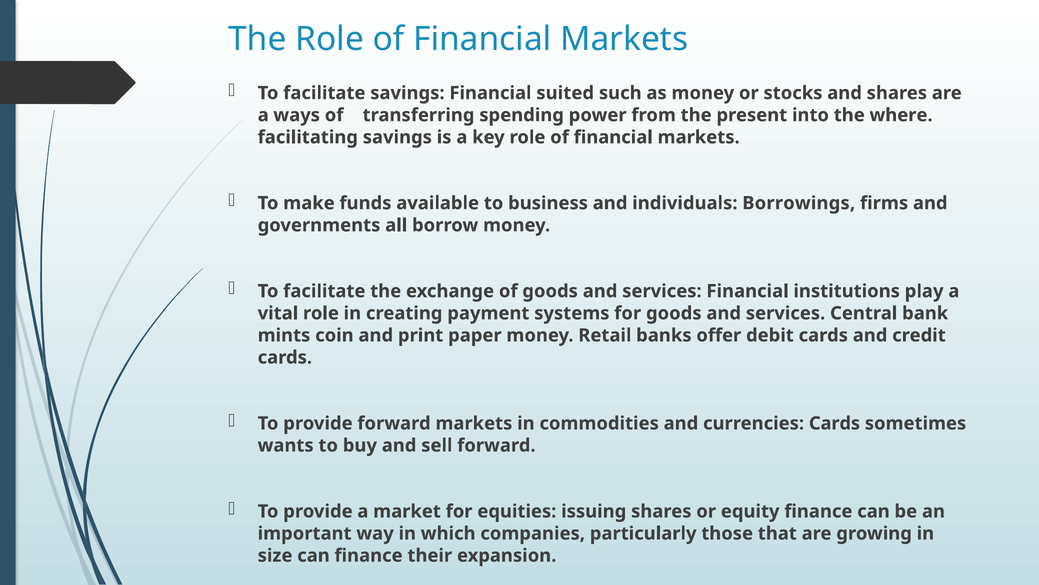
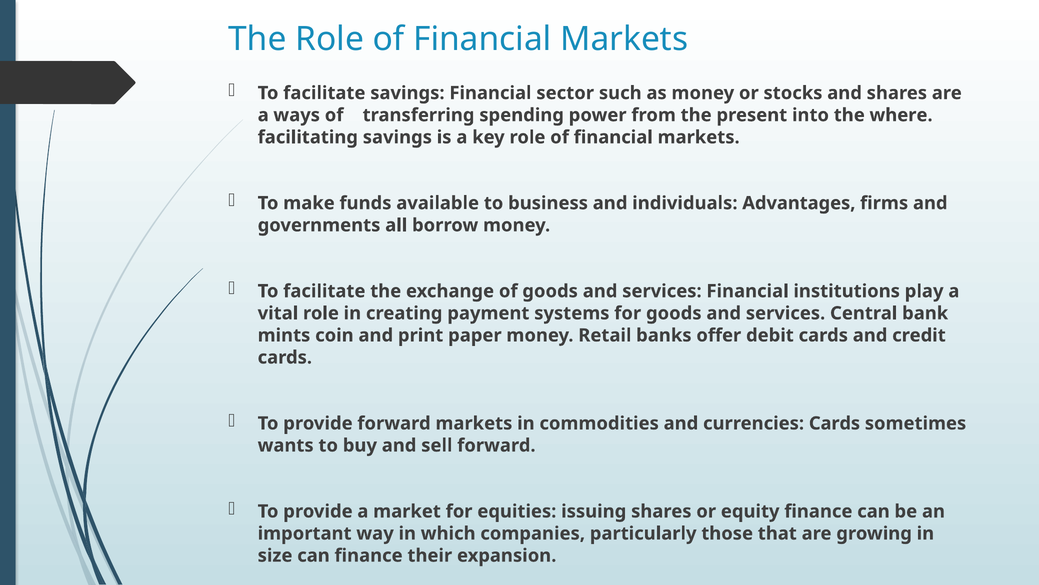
suited: suited -> sector
Borrowings: Borrowings -> Advantages
